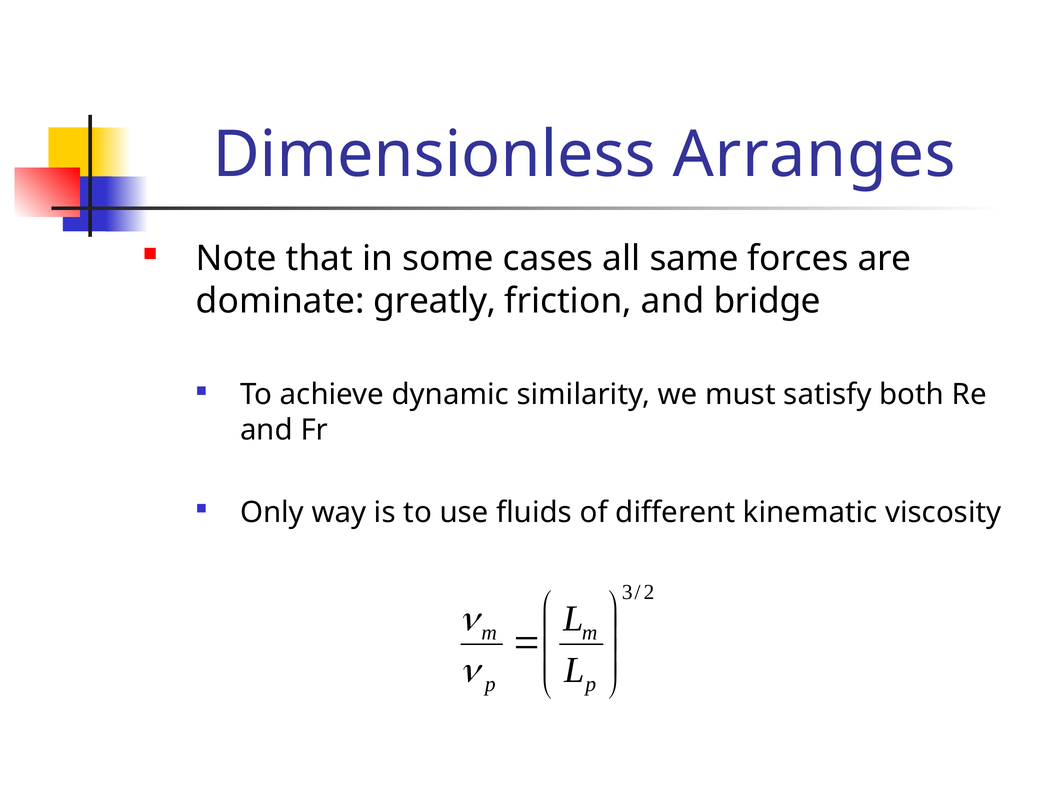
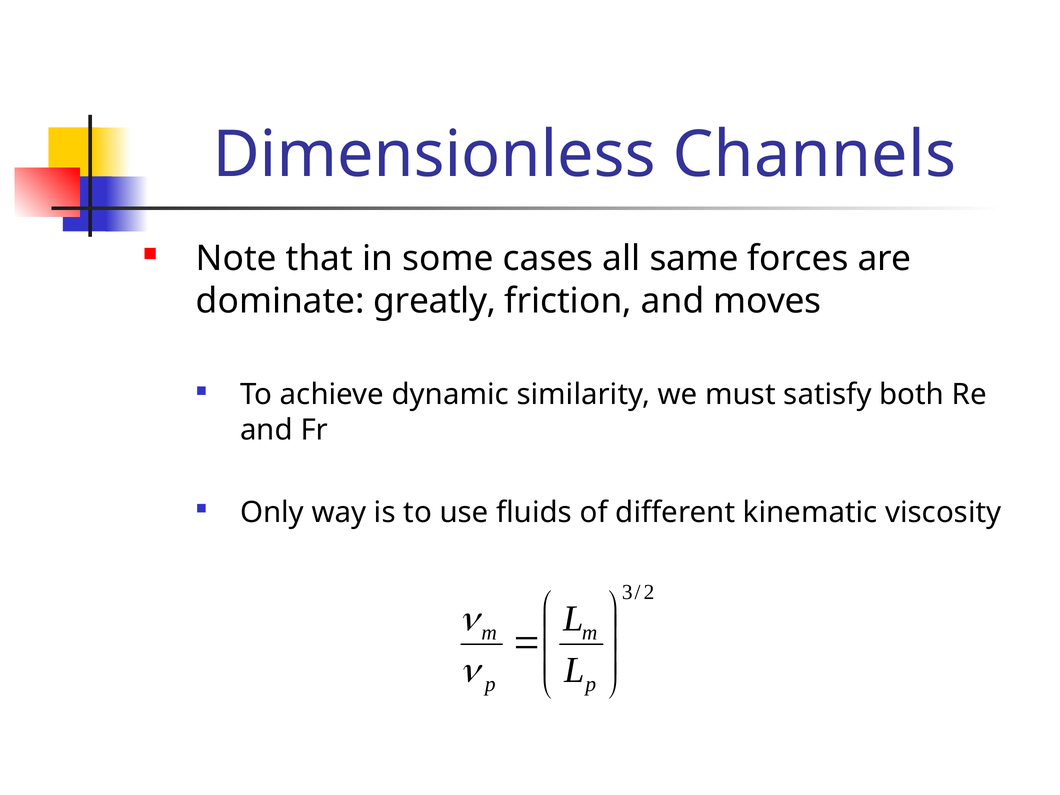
Arranges: Arranges -> Channels
bridge: bridge -> moves
